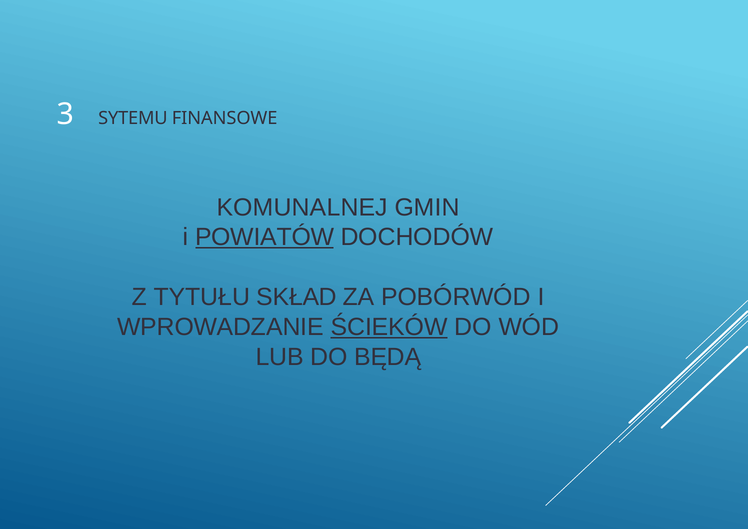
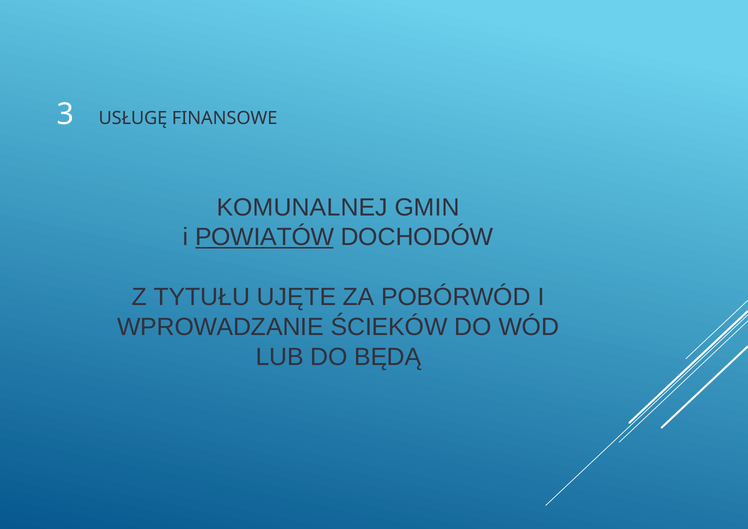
SYTEMU: SYTEMU -> USŁUGĘ
SKŁAD: SKŁAD -> UJĘTE
ŚCIEKÓW underline: present -> none
